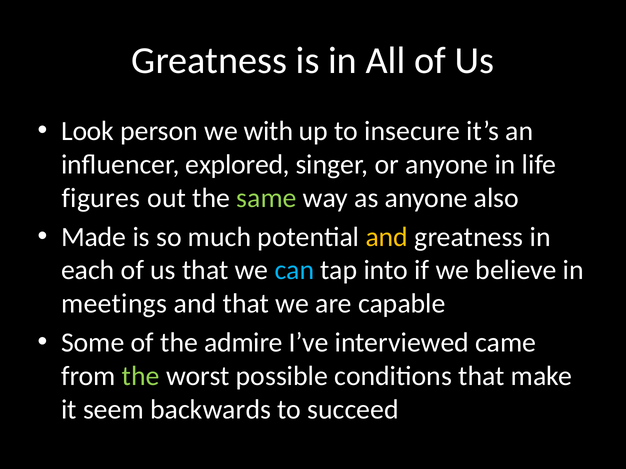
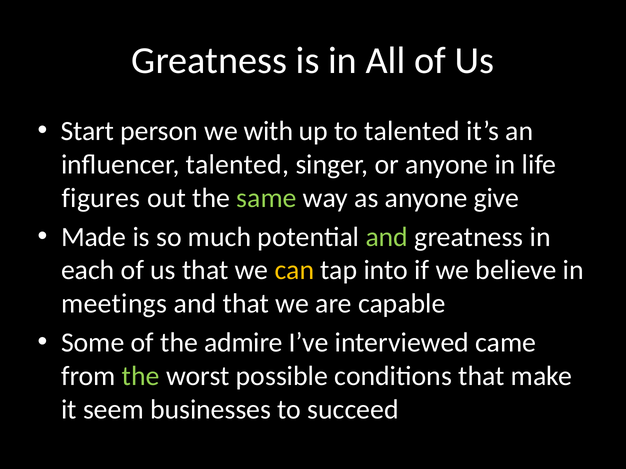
Look: Look -> Start
to insecure: insecure -> talented
influencer explored: explored -> talented
also: also -> give
and at (387, 237) colour: yellow -> light green
can colour: light blue -> yellow
backwards: backwards -> businesses
